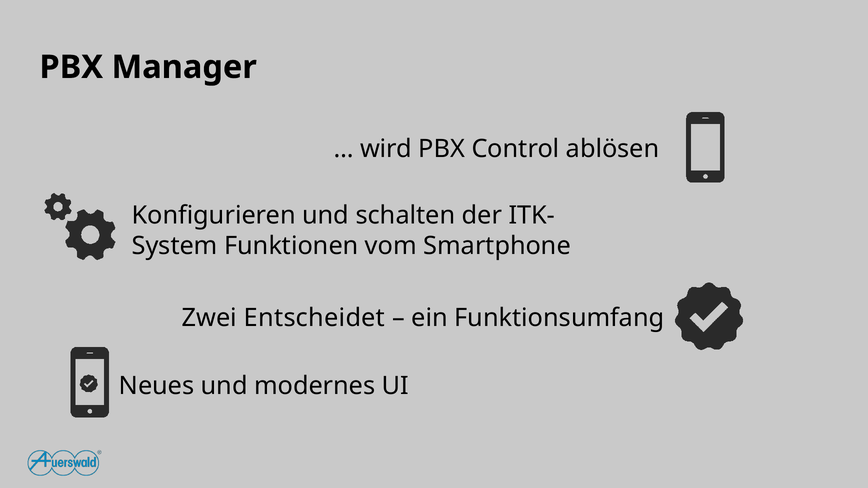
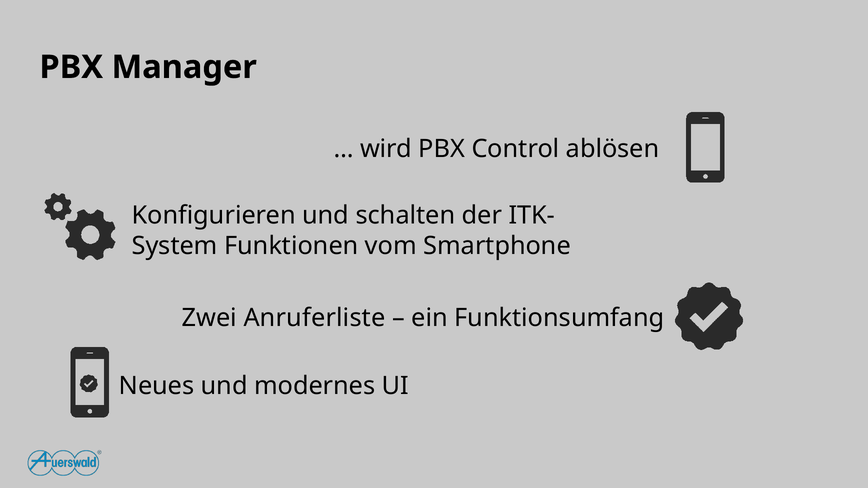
Entscheidet: Entscheidet -> Anruferliste
